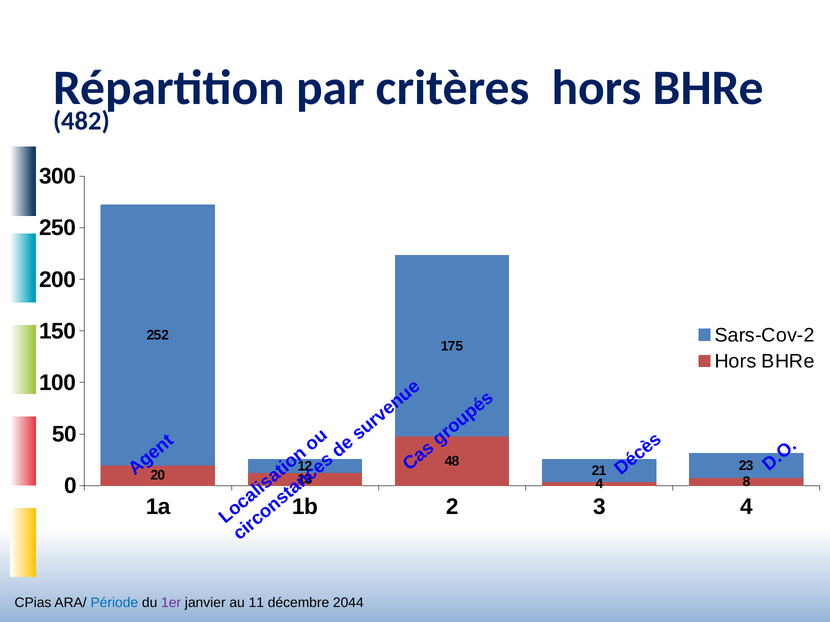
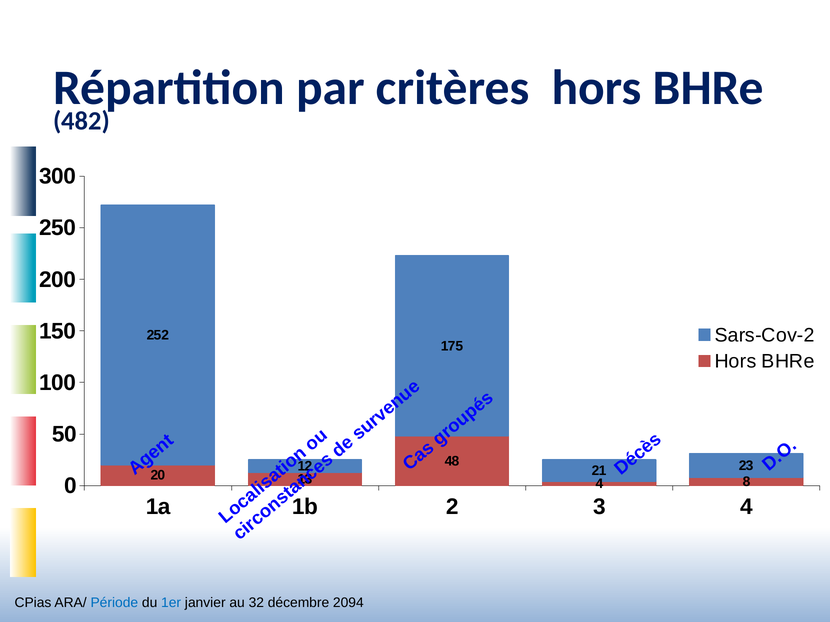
1er colour: purple -> blue
11: 11 -> 32
2044: 2044 -> 2094
